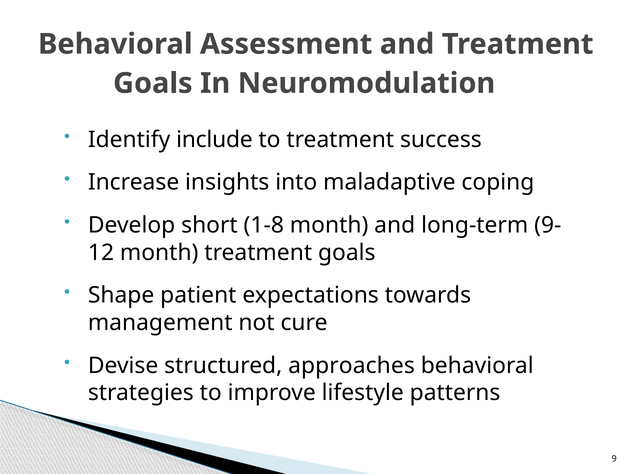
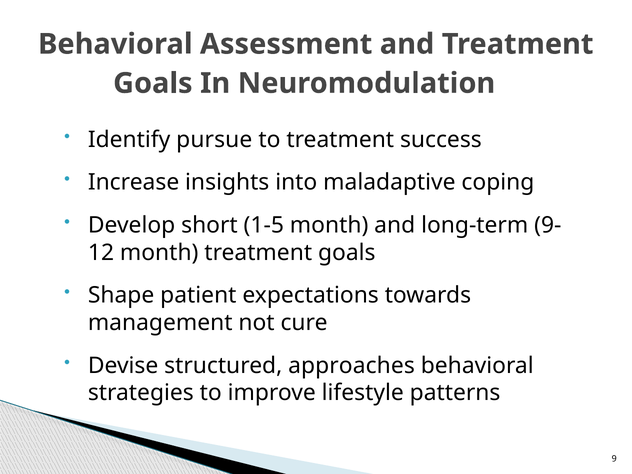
include: include -> pursue
1-8: 1-8 -> 1-5
